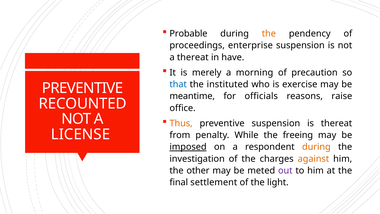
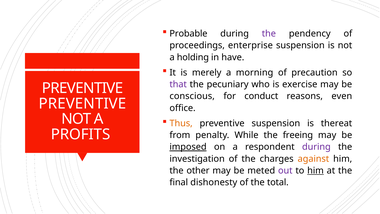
the at (269, 34) colour: orange -> purple
a thereat: thereat -> holding
that colour: blue -> purple
instituted: instituted -> pecuniary
meantime: meantime -> conscious
officials: officials -> conduct
raise: raise -> even
RECOUNTED at (83, 103): RECOUNTED -> PREVENTIVE
LICENSE: LICENSE -> PROFITS
during at (316, 147) colour: orange -> purple
him at (315, 170) underline: none -> present
settlement: settlement -> dishonesty
light: light -> total
